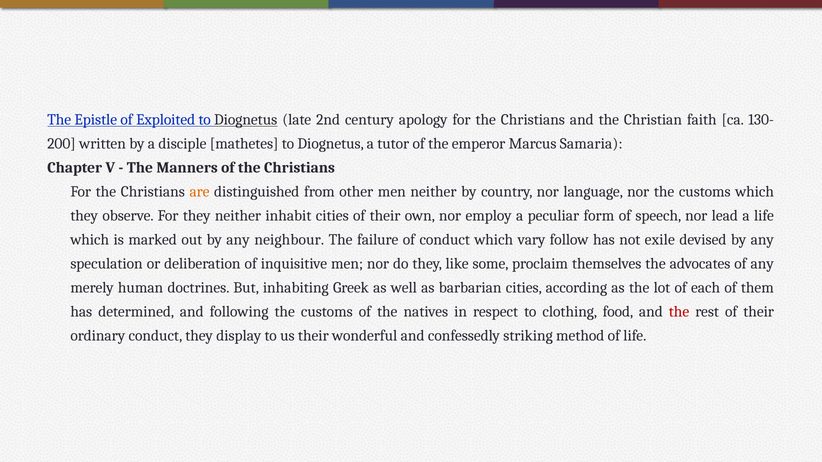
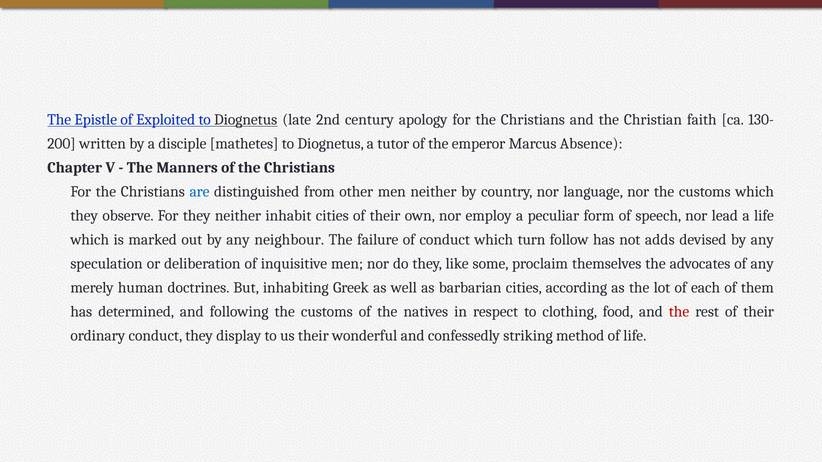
Samaria: Samaria -> Absence
are colour: orange -> blue
vary: vary -> turn
exile: exile -> adds
